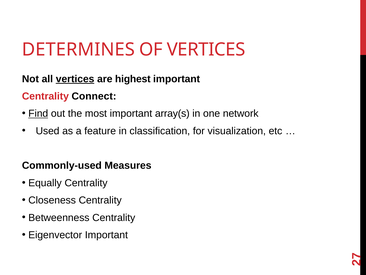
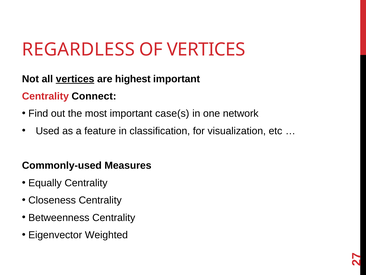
DETERMINES: DETERMINES -> REGARDLESS
Find underline: present -> none
array(s: array(s -> case(s
Eigenvector Important: Important -> Weighted
